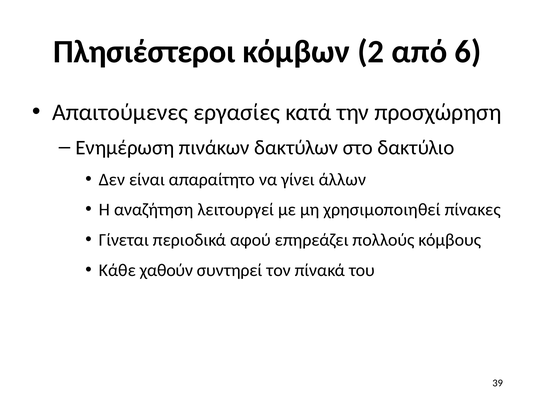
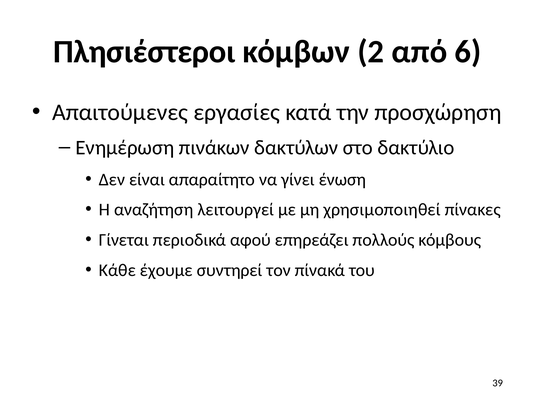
άλλων: άλλων -> ένωση
χαθούν: χαθούν -> έχουμε
